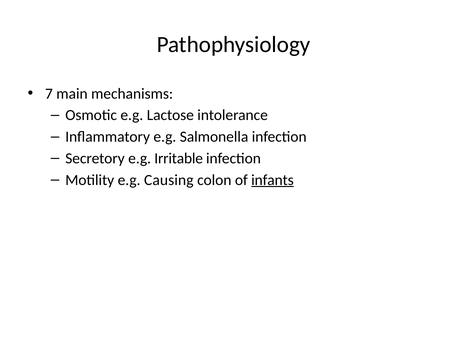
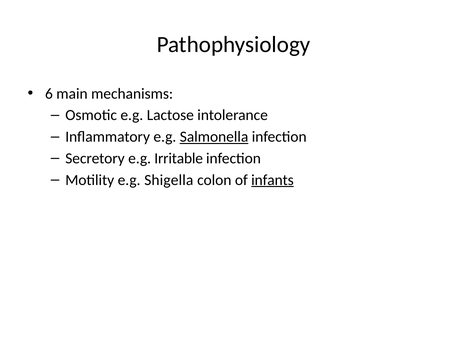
7: 7 -> 6
Salmonella underline: none -> present
Causing: Causing -> Shigella
